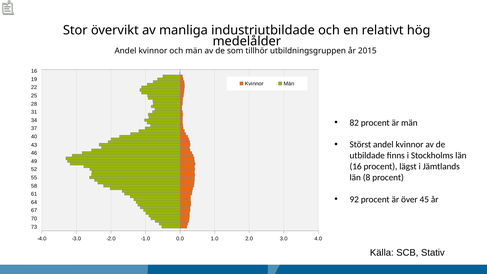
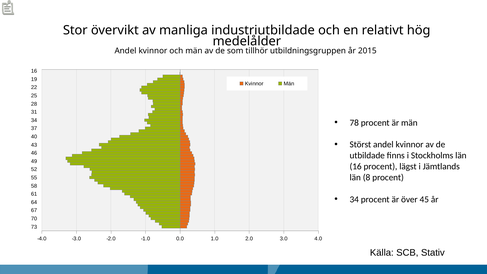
82: 82 -> 78
92 at (354, 199): 92 -> 34
